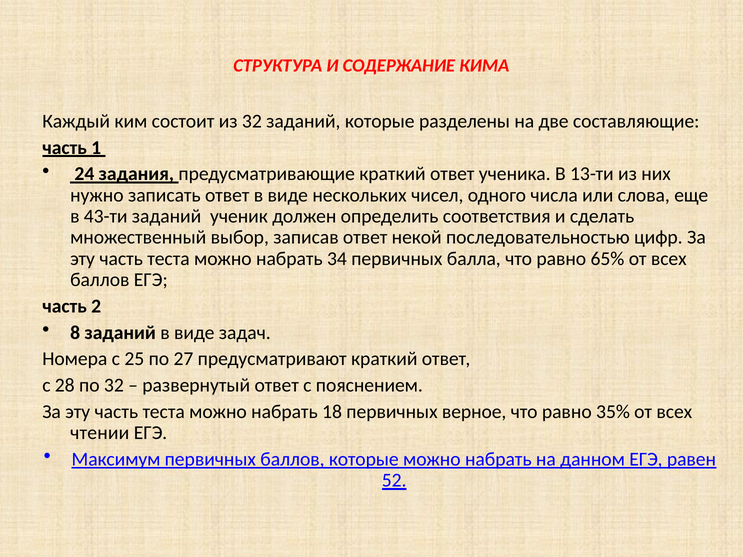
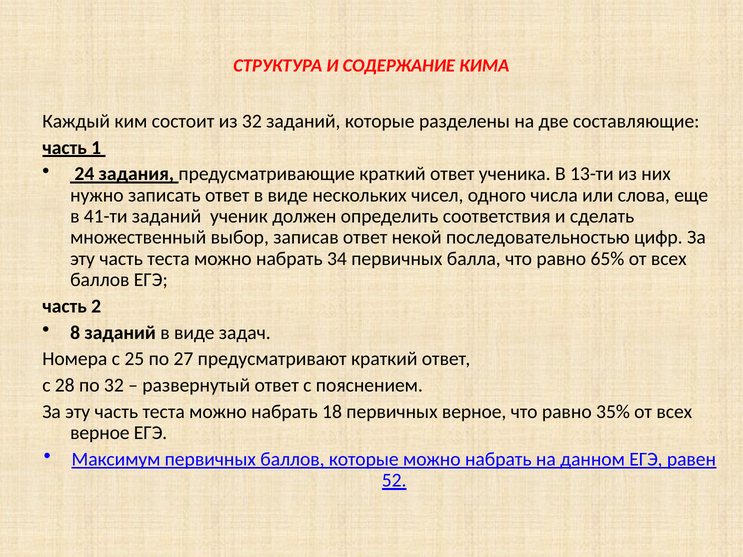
43-ти: 43-ти -> 41-ти
чтении at (100, 433): чтении -> верное
